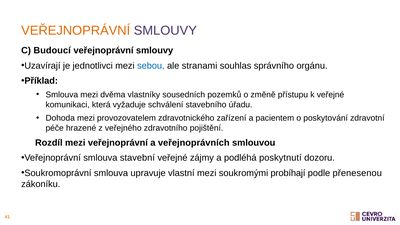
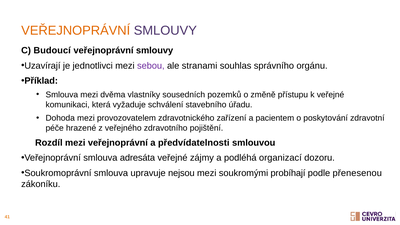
sebou colour: blue -> purple
veřejnoprávních: veřejnoprávních -> předvídatelnosti
stavební: stavební -> adresáta
poskytnutí: poskytnutí -> organizací
vlastní: vlastní -> nejsou
